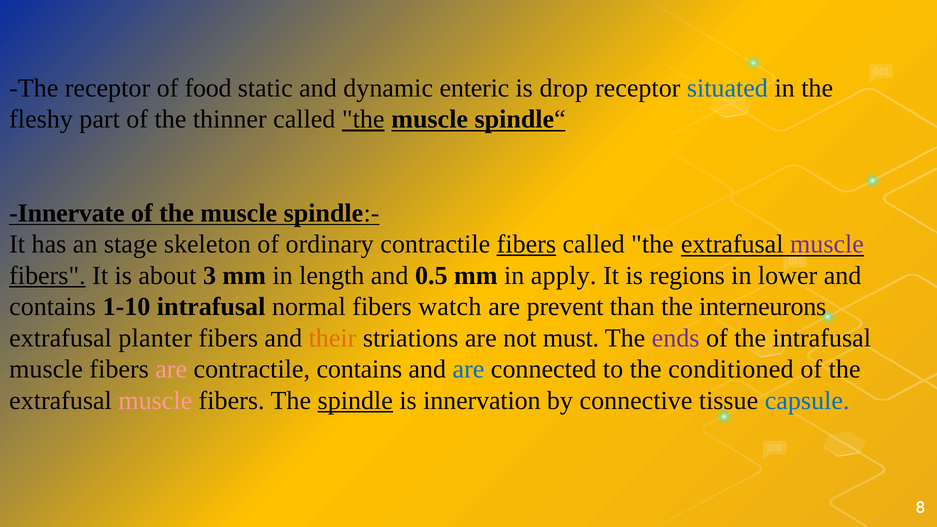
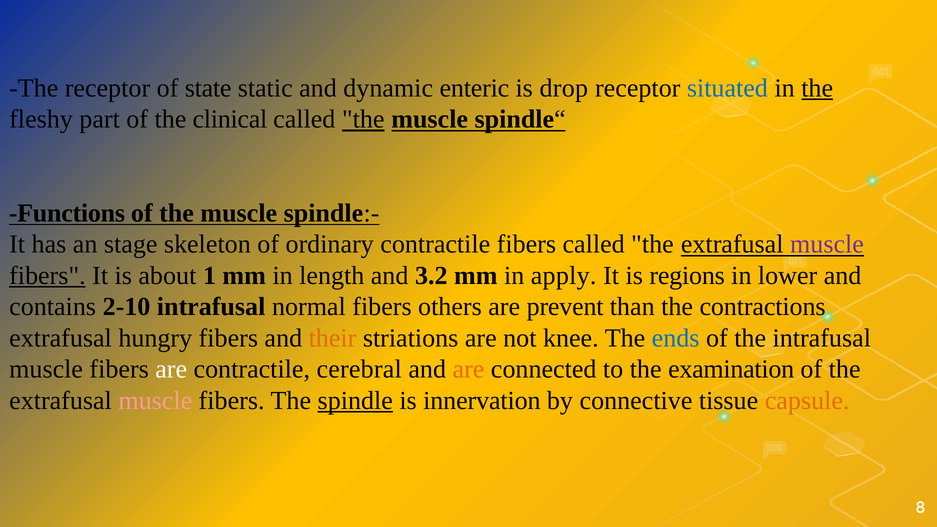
food: food -> state
the at (817, 88) underline: none -> present
thinner: thinner -> clinical
Innervate: Innervate -> Functions
fibers at (526, 244) underline: present -> none
3: 3 -> 1
0.5: 0.5 -> 3.2
1-10: 1-10 -> 2-10
watch: watch -> others
interneurons: interneurons -> contractions
planter: planter -> hungry
must: must -> knee
ends colour: purple -> blue
are at (171, 369) colour: pink -> white
contractile contains: contains -> cerebral
are at (468, 369) colour: blue -> orange
conditioned: conditioned -> examination
capsule colour: blue -> orange
